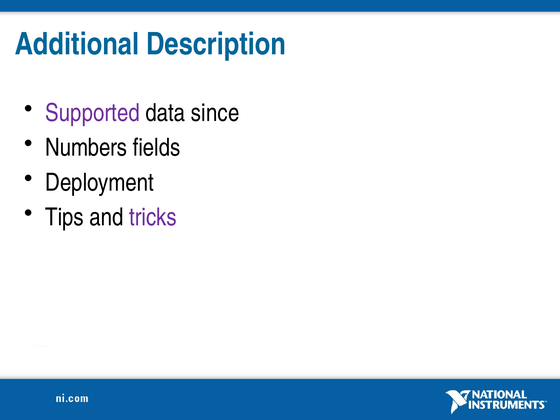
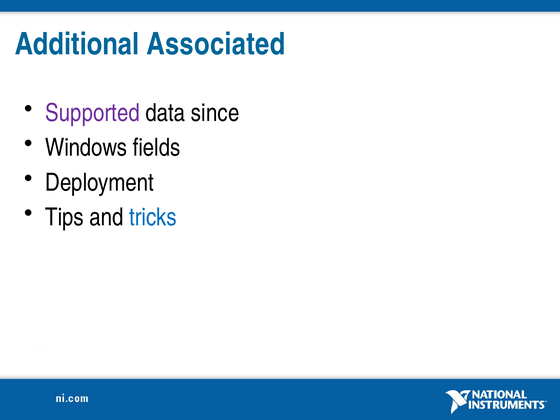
Description: Description -> Associated
Numbers: Numbers -> Windows
tricks colour: purple -> blue
